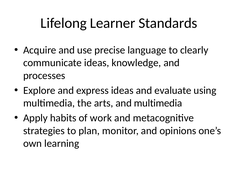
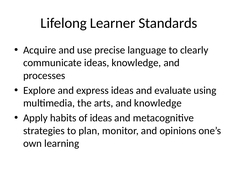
and multimedia: multimedia -> knowledge
of work: work -> ideas
